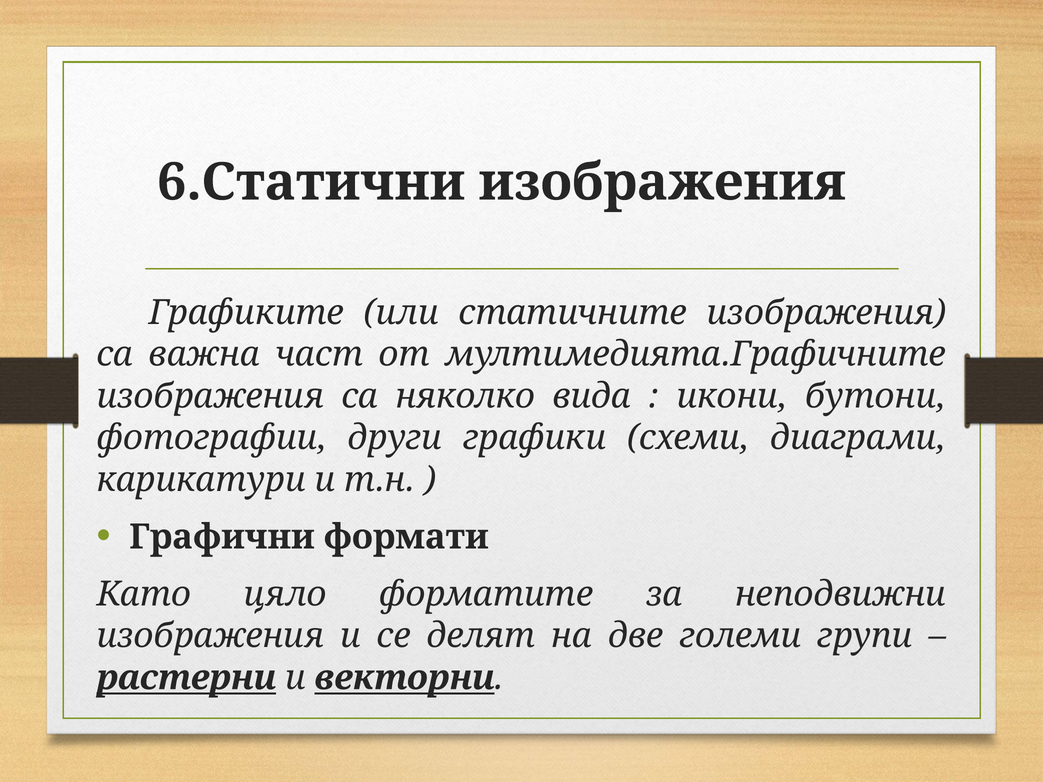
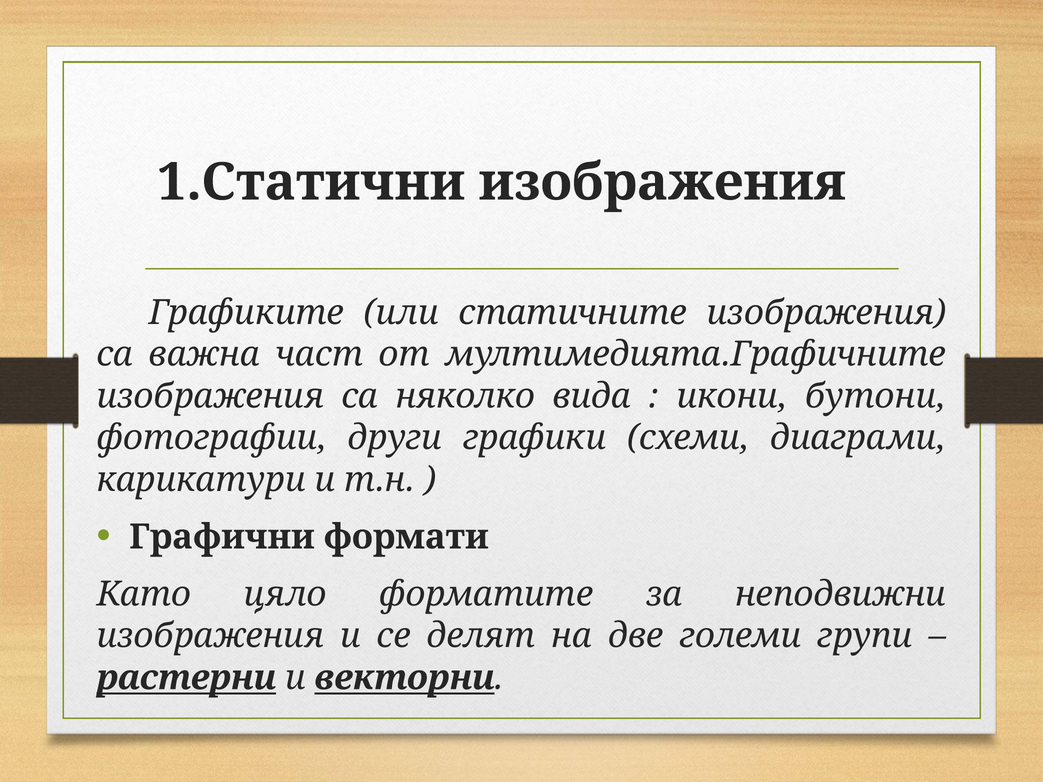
6.Статични: 6.Статични -> 1.Статични
